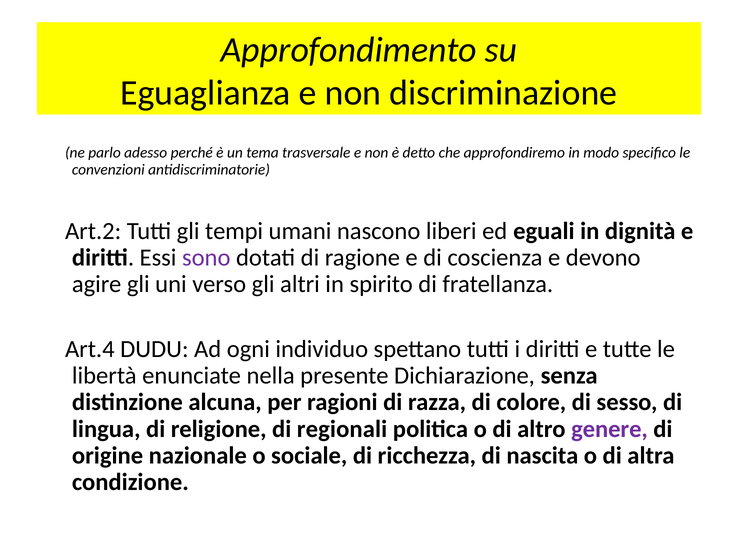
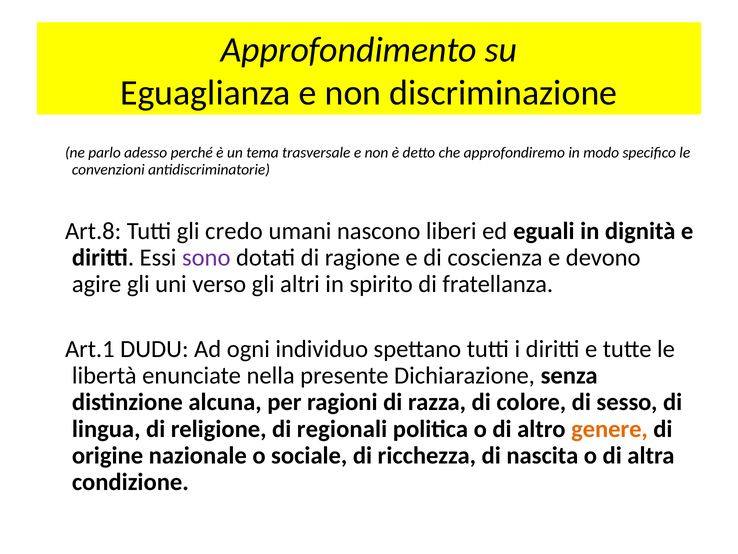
Art.2: Art.2 -> Art.8
tempi: tempi -> credo
Art.4: Art.4 -> Art.1
genere colour: purple -> orange
